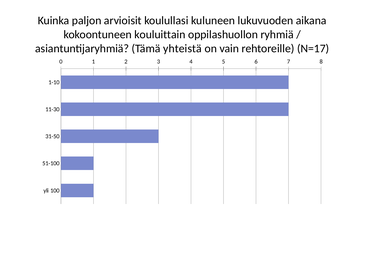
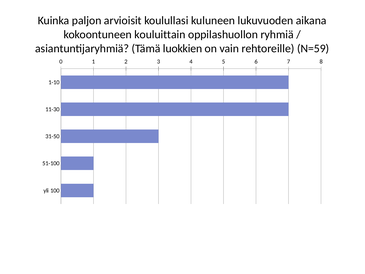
yhteistä: yhteistä -> luokkien
N=17: N=17 -> N=59
